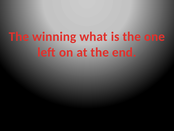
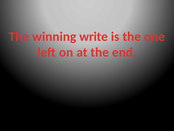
what: what -> write
